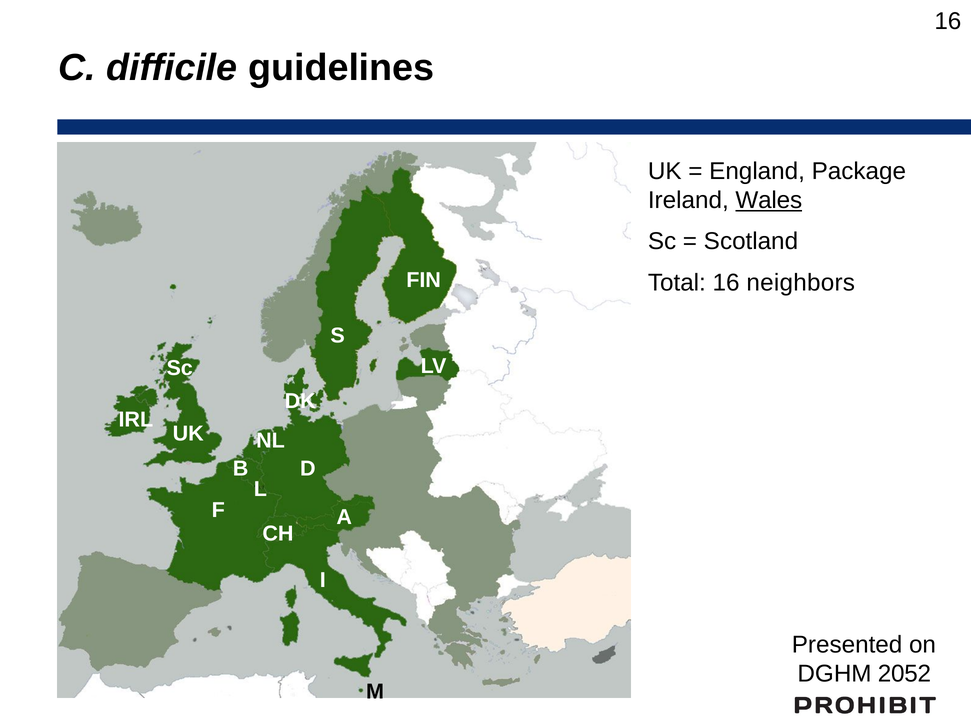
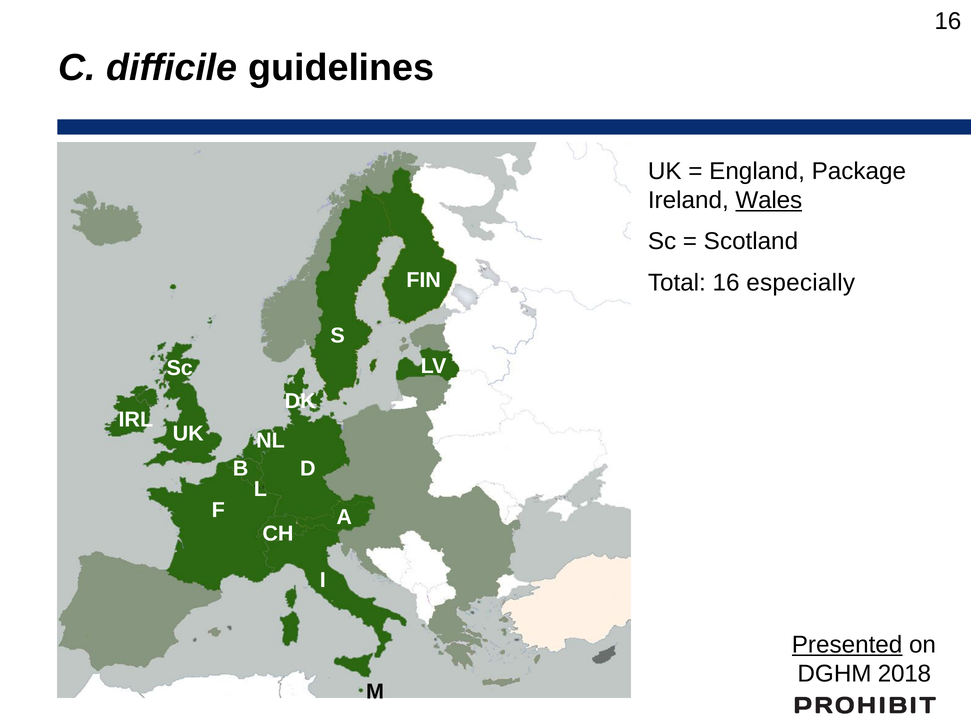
neighbors: neighbors -> especially
Presented underline: none -> present
2052: 2052 -> 2018
